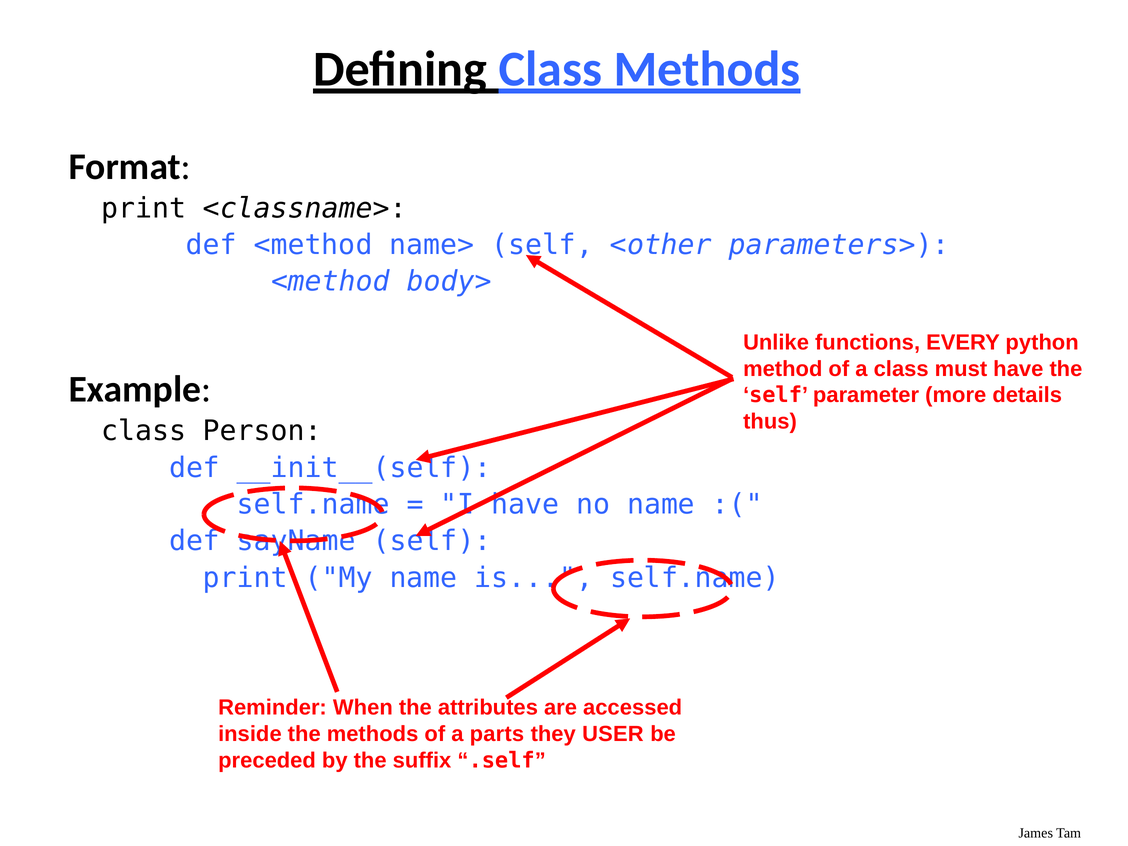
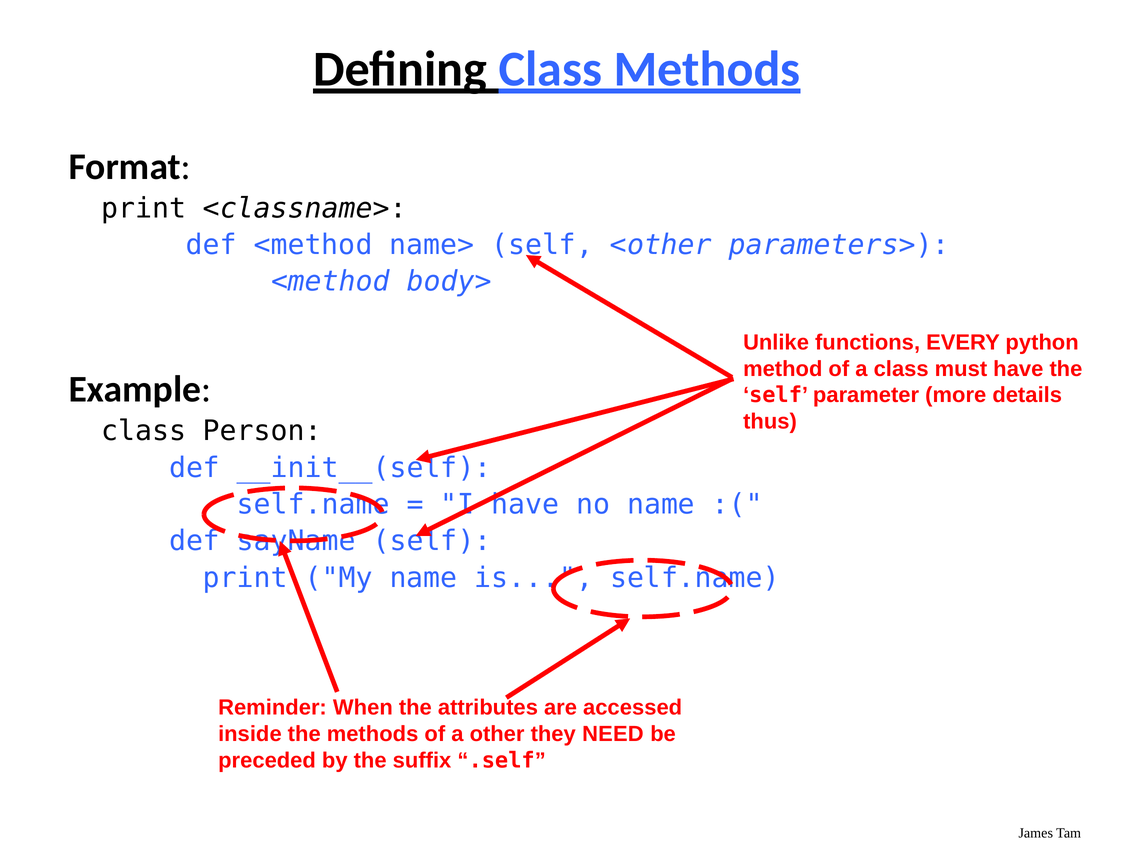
parts: parts -> other
USER: USER -> NEED
